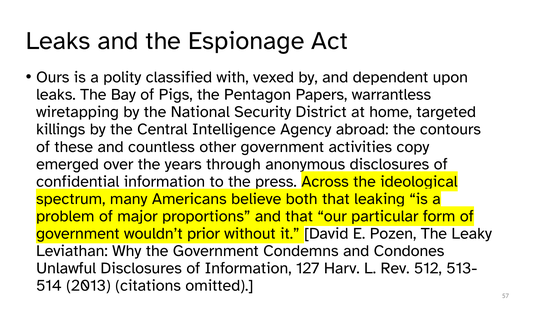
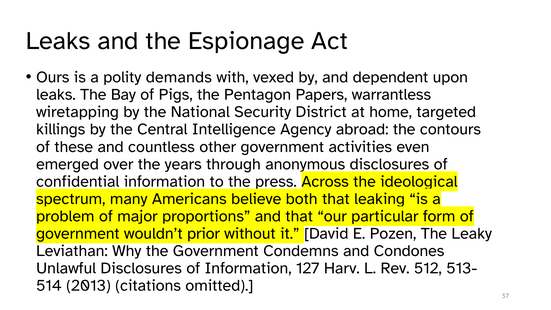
classified: classified -> demands
copy: copy -> even
